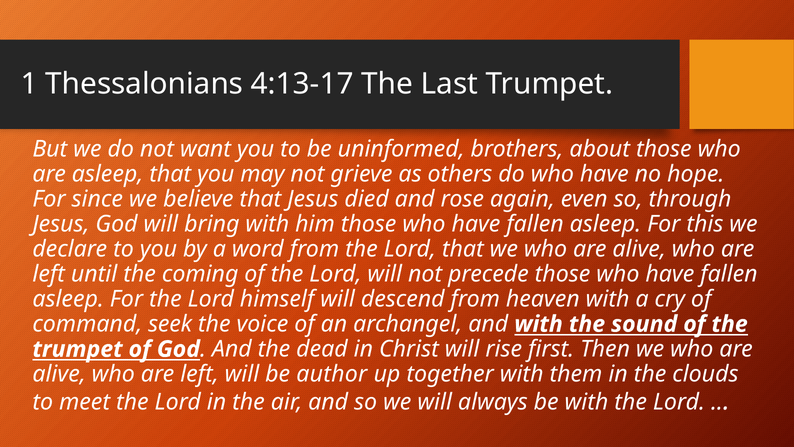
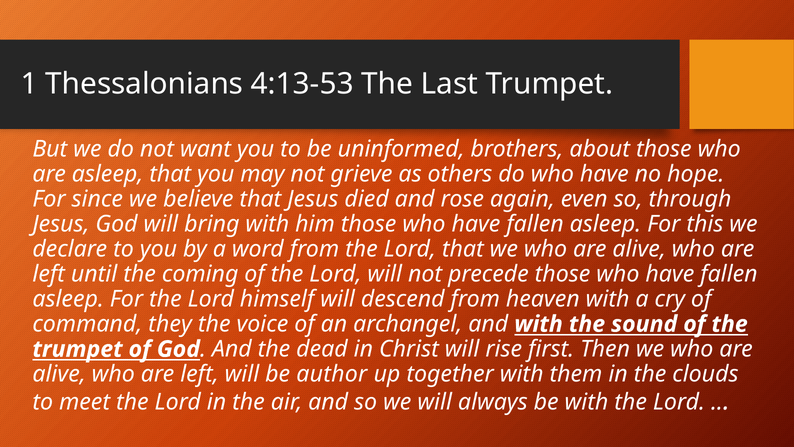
4:13-17: 4:13-17 -> 4:13-53
seek: seek -> they
